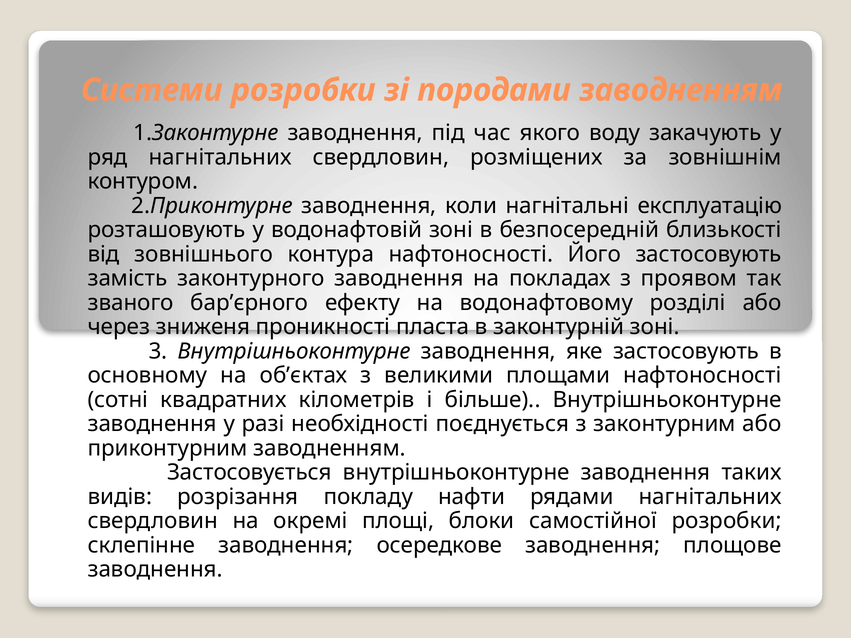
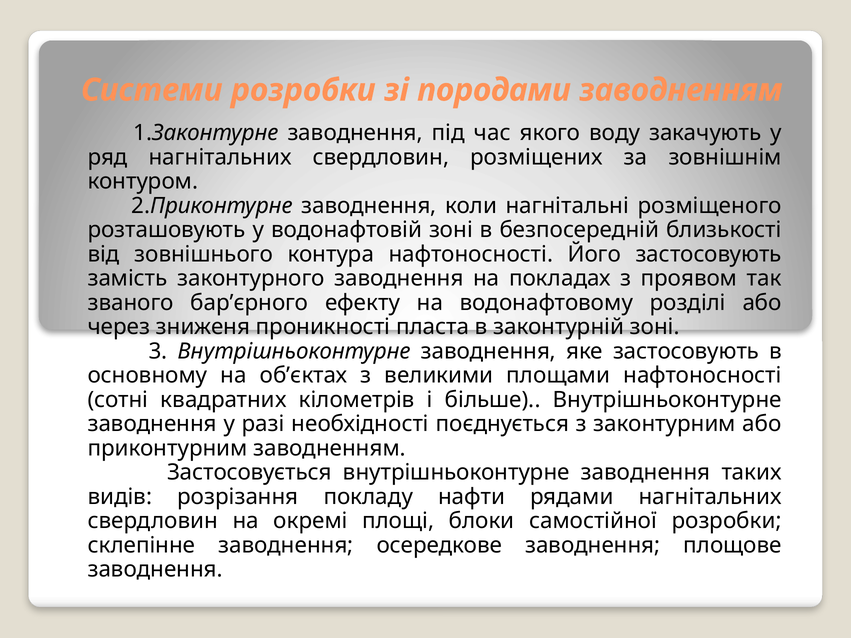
експлуатацію: експлуатацію -> розміщеного
